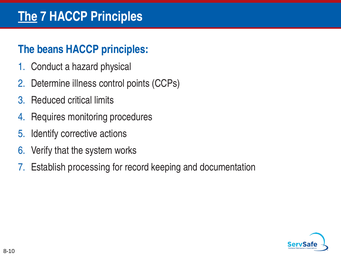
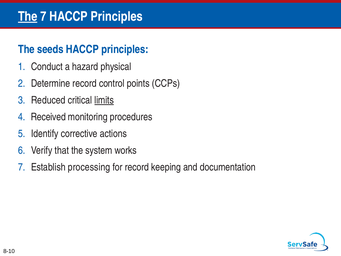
beans: beans -> seeds
Determine illness: illness -> record
limits underline: none -> present
Requires: Requires -> Received
